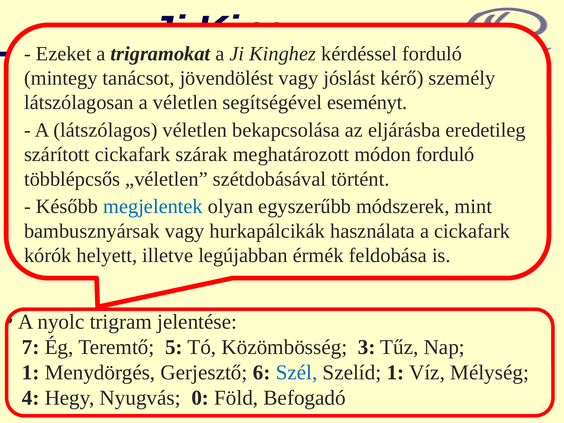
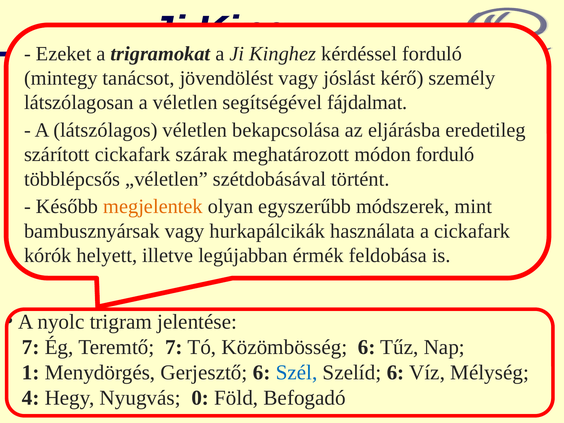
eseményt: eseményt -> fájdalmat
megjelentek colour: blue -> orange
Teremtő 5: 5 -> 7
Közömbösség 3: 3 -> 6
Szelíd 1: 1 -> 6
